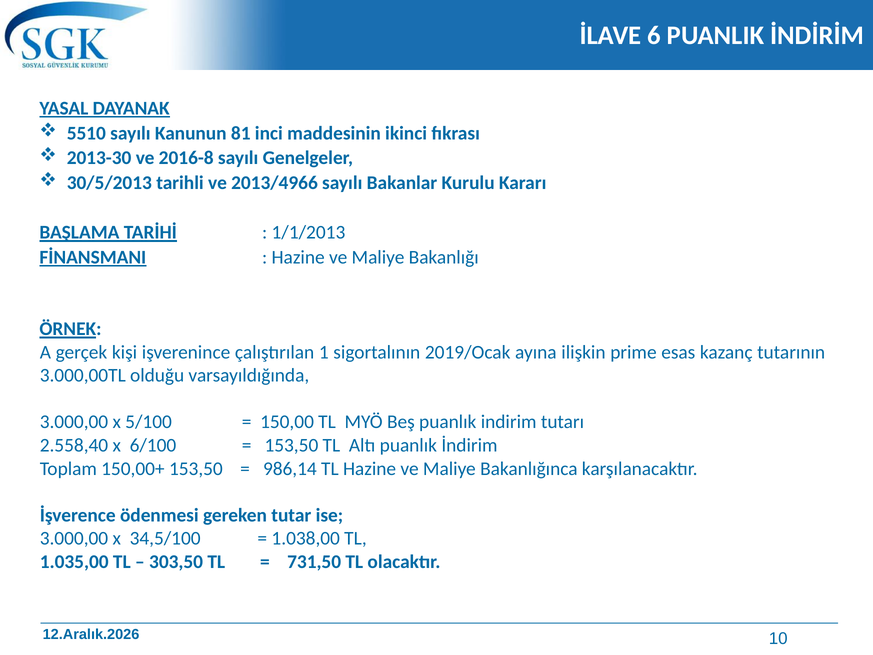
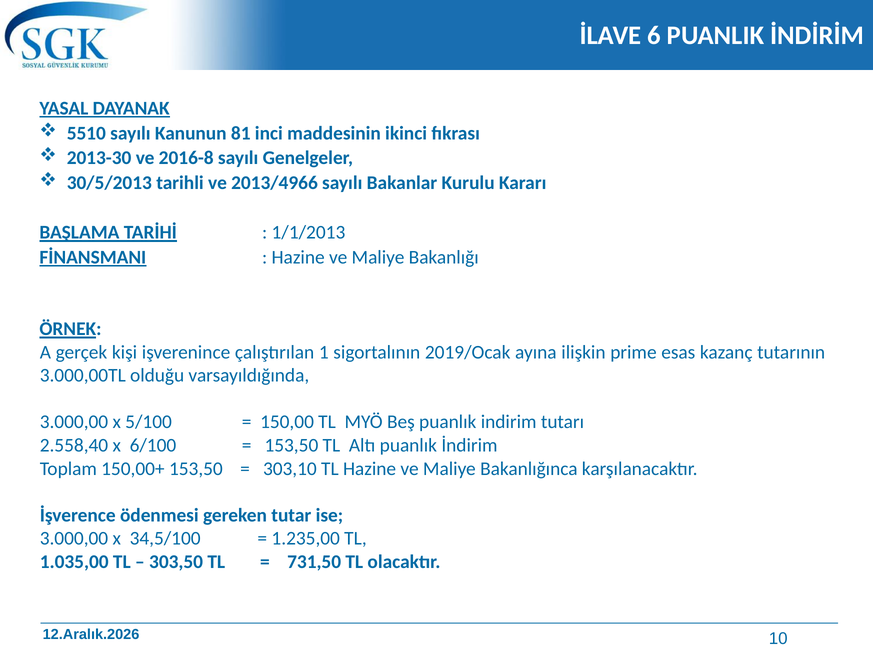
986,14: 986,14 -> 303,10
1.038,00: 1.038,00 -> 1.235,00
